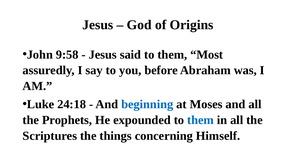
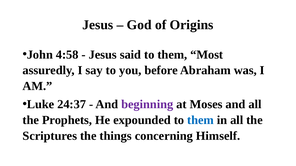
9:58: 9:58 -> 4:58
24:18: 24:18 -> 24:37
beginning colour: blue -> purple
